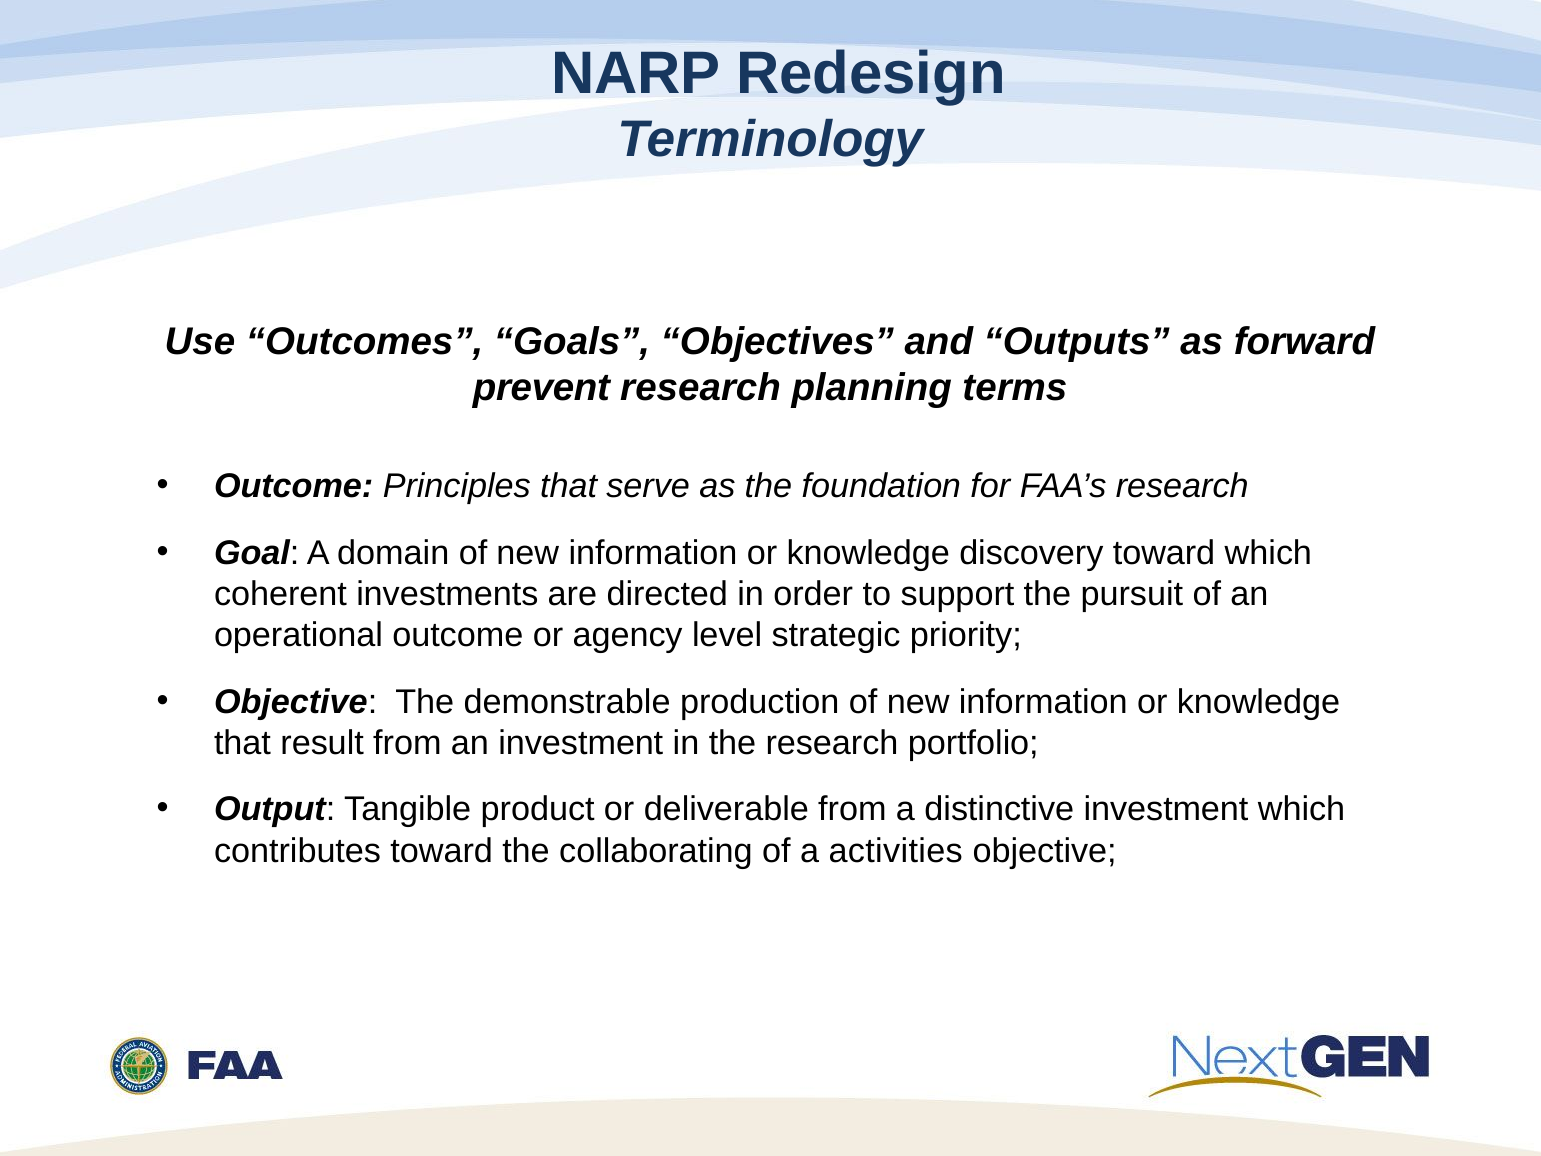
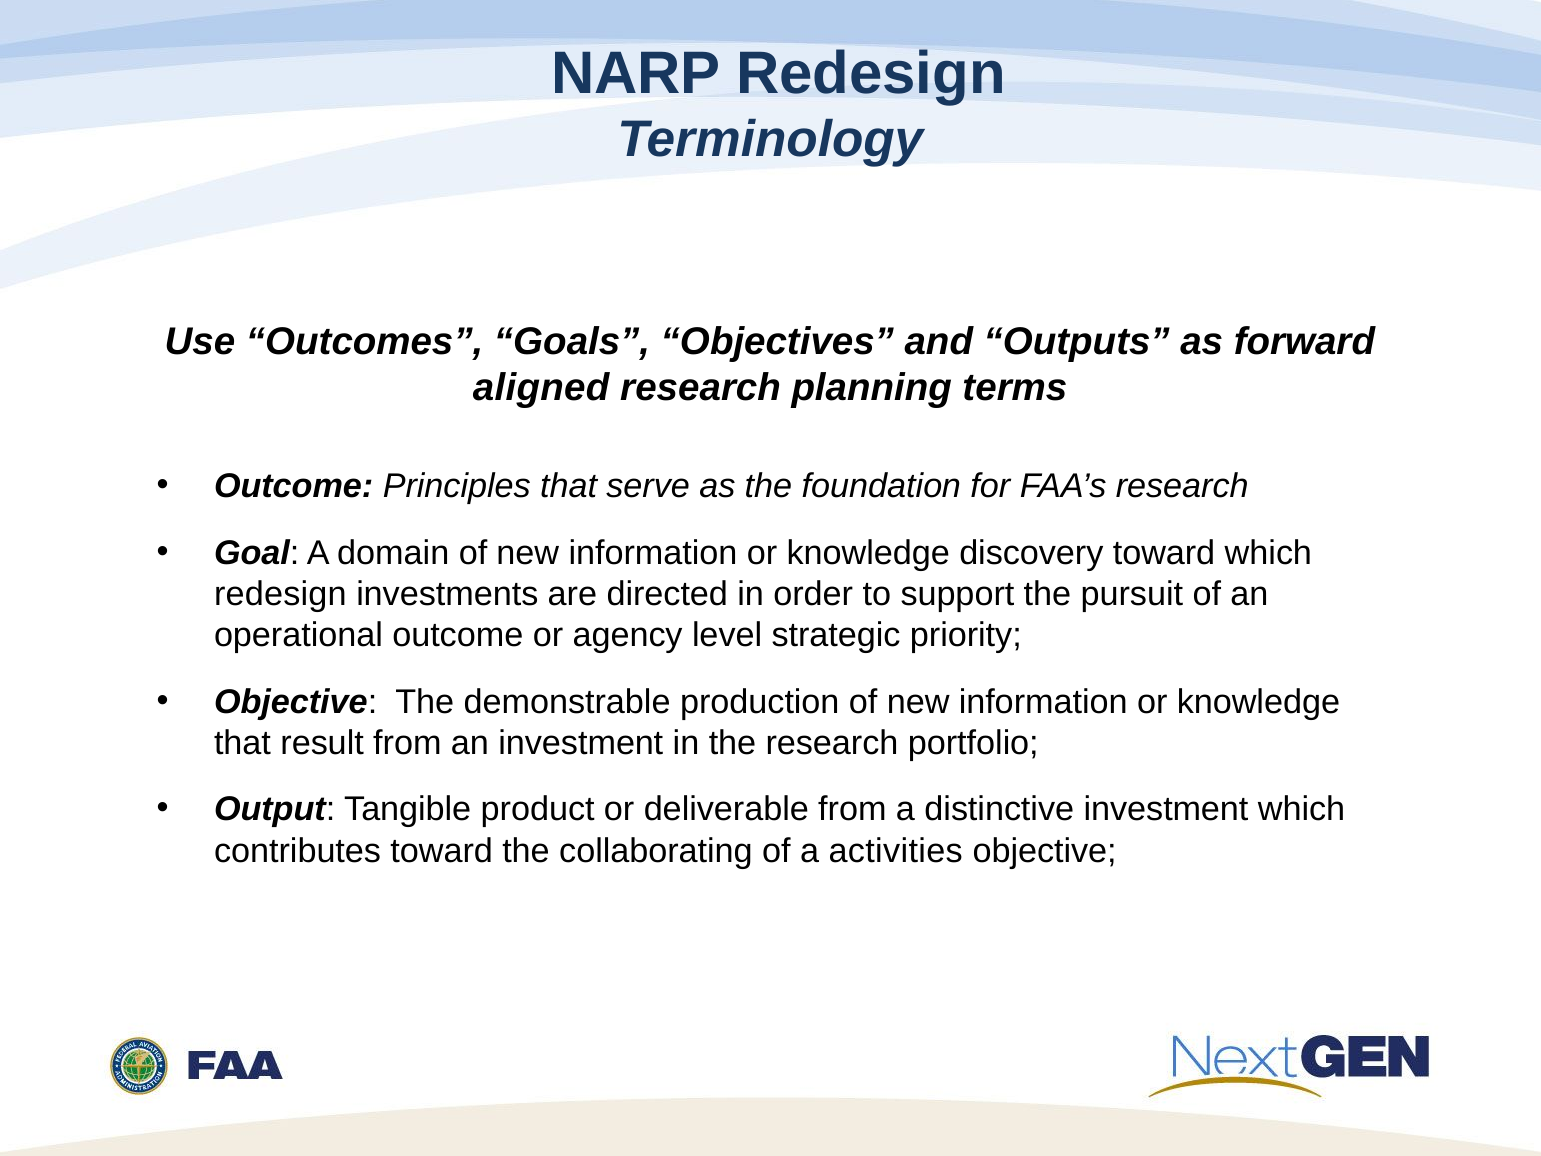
prevent: prevent -> aligned
coherent at (281, 594): coherent -> redesign
